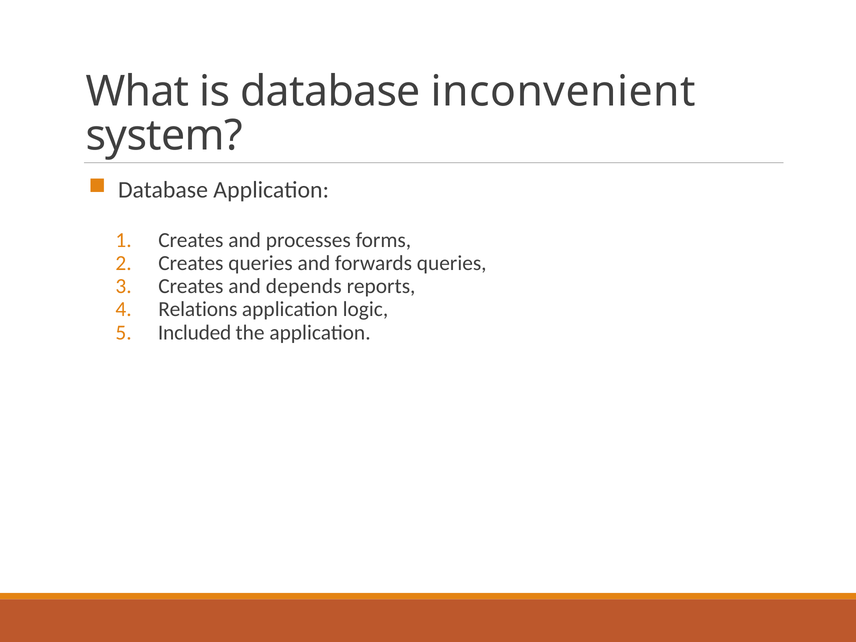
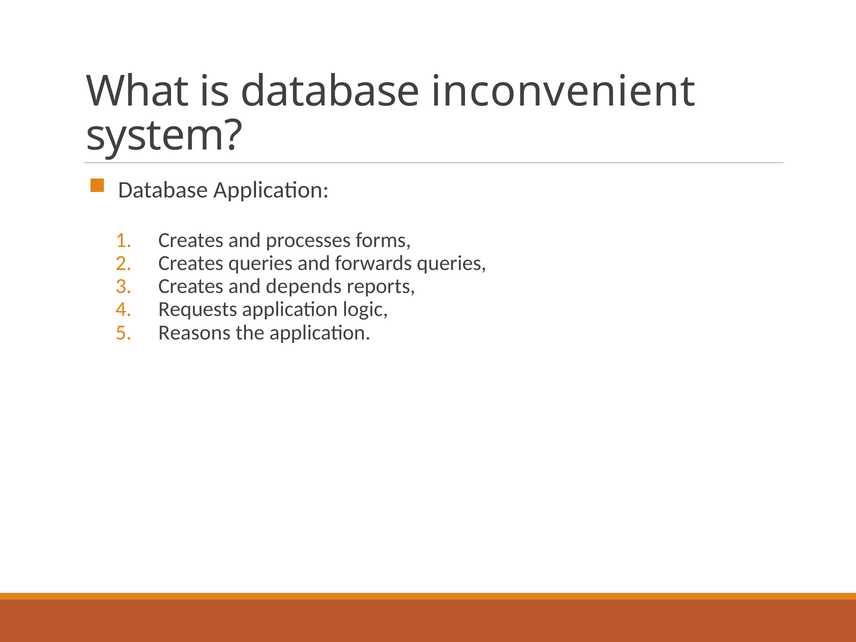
Relations: Relations -> Requests
Included: Included -> Reasons
